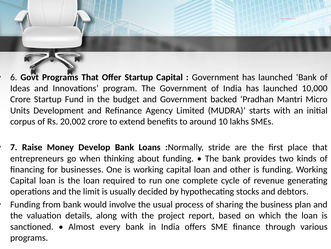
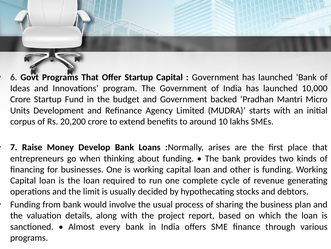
20,002: 20,002 -> 20,200
stride: stride -> arises
